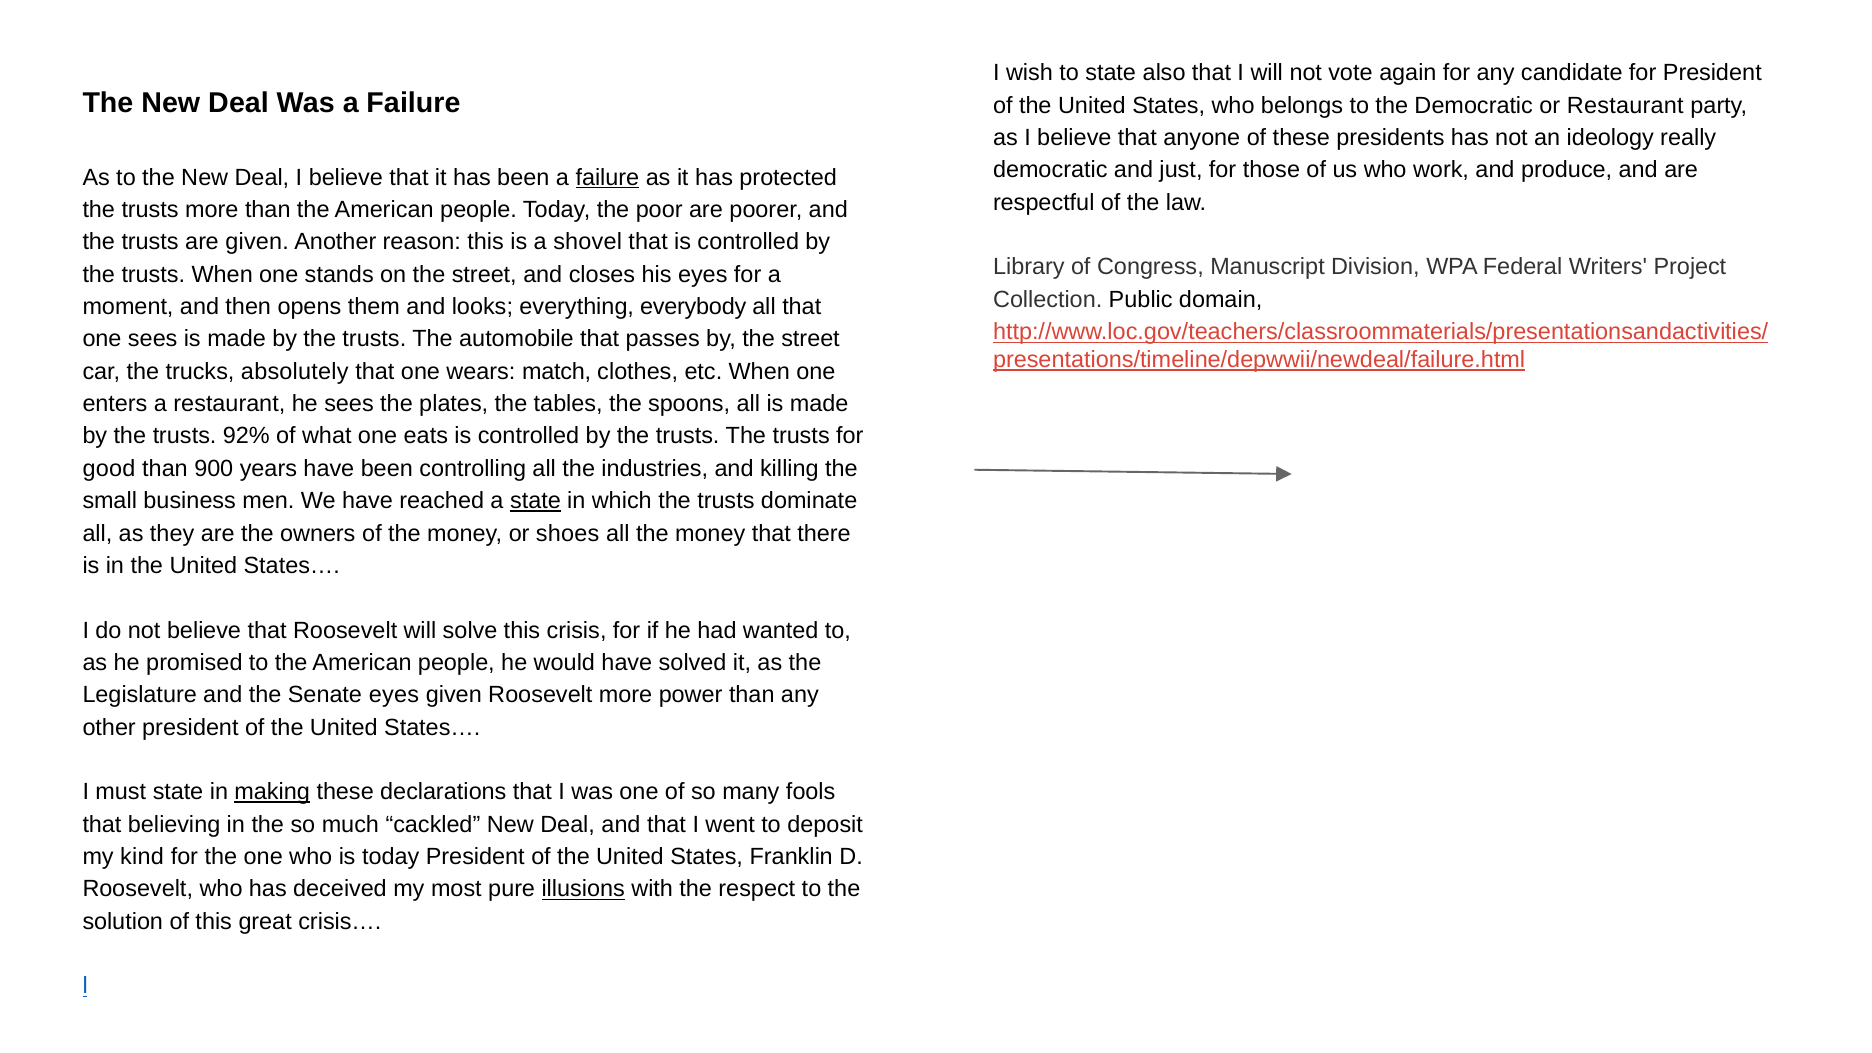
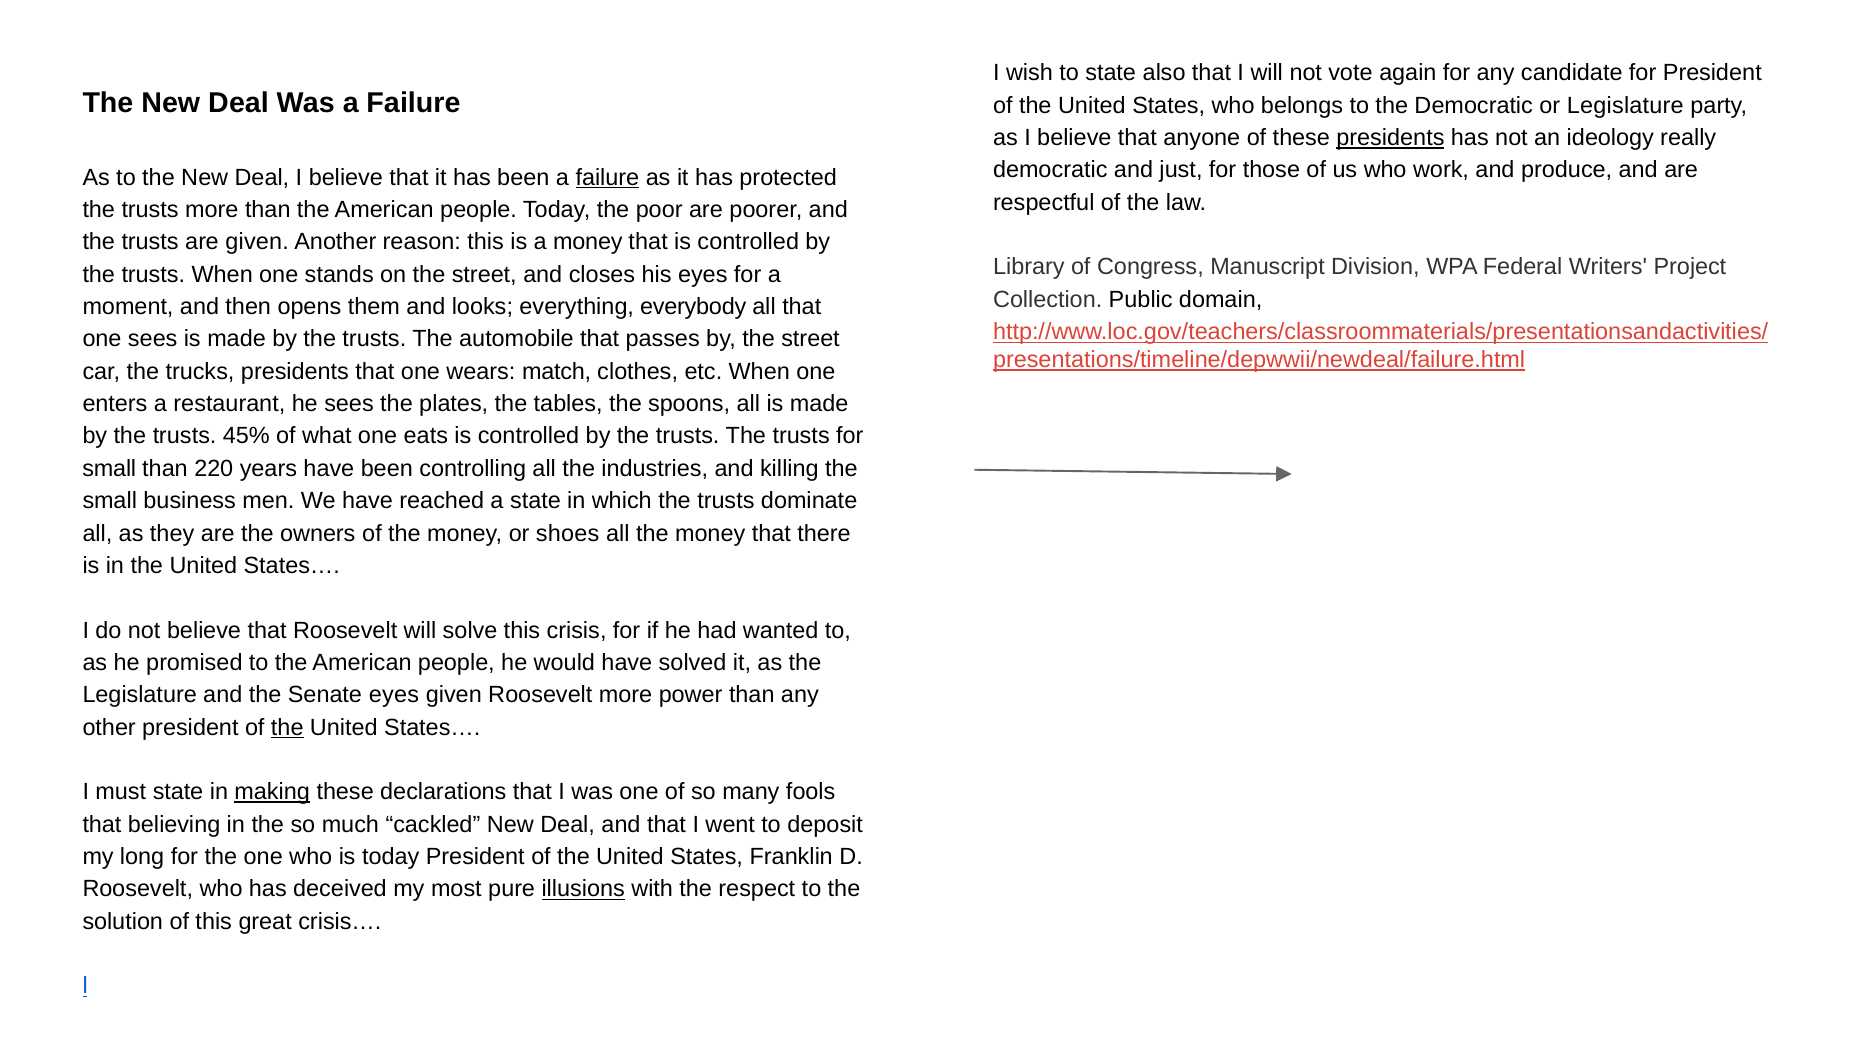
or Restaurant: Restaurant -> Legislature
presidents at (1390, 138) underline: none -> present
a shovel: shovel -> money
trucks absolutely: absolutely -> presidents
92%: 92% -> 45%
good at (109, 469): good -> small
900: 900 -> 220
state at (535, 501) underline: present -> none
the at (287, 727) underline: none -> present
kind: kind -> long
